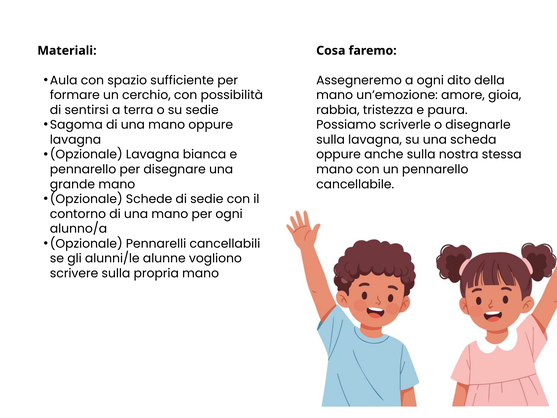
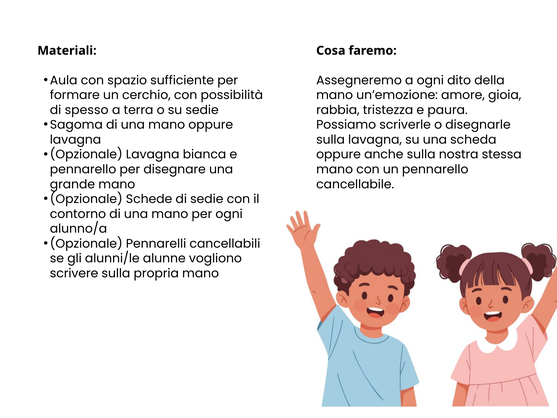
sentirsi: sentirsi -> spesso
